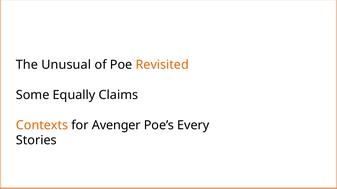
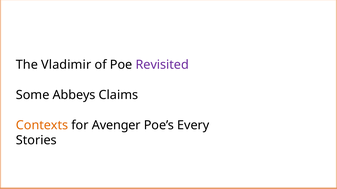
Unusual: Unusual -> Vladimir
Revisited colour: orange -> purple
Equally: Equally -> Abbeys
